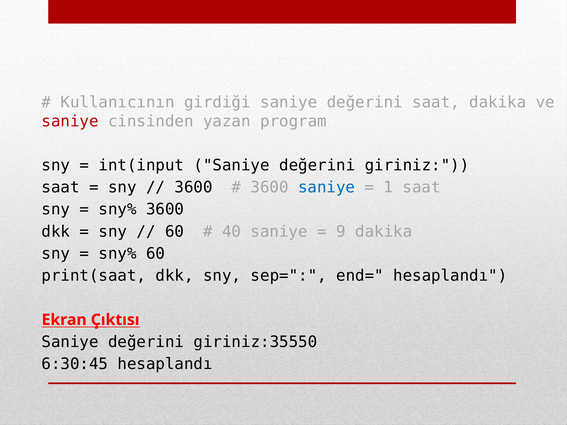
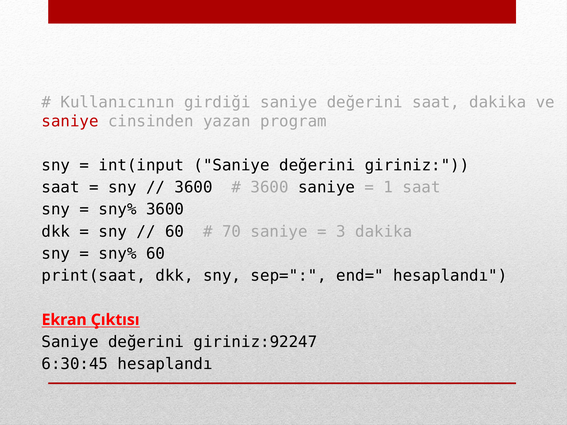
saniye at (327, 187) colour: blue -> black
40: 40 -> 70
9: 9 -> 3
giriniz:35550: giriniz:35550 -> giriniz:92247
